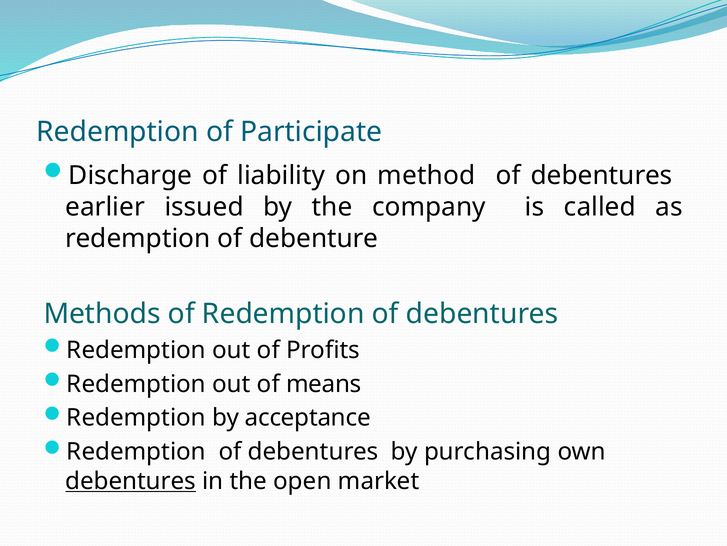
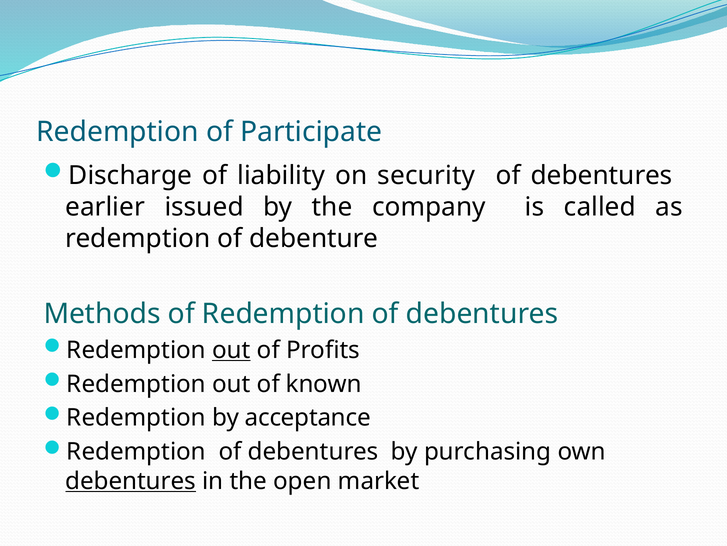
method: method -> security
out at (231, 350) underline: none -> present
means: means -> known
